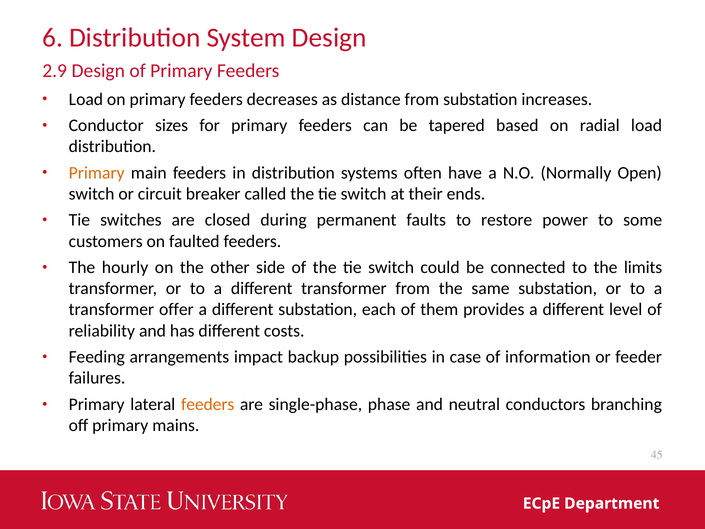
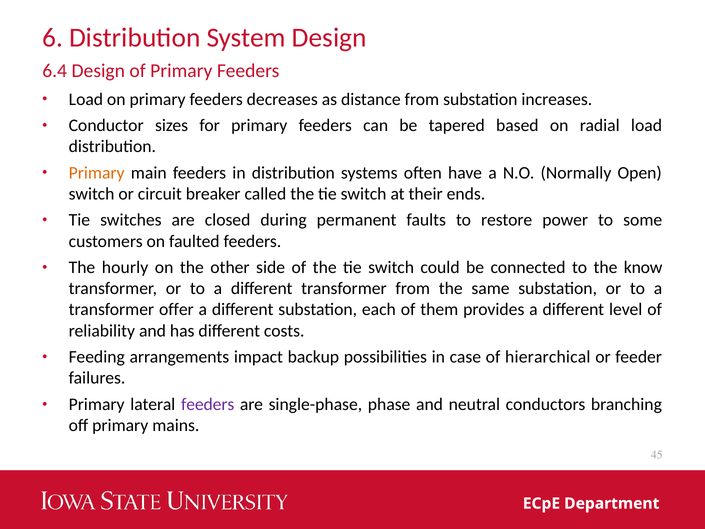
2.9: 2.9 -> 6.4
limits: limits -> know
information: information -> hierarchical
feeders at (208, 404) colour: orange -> purple
